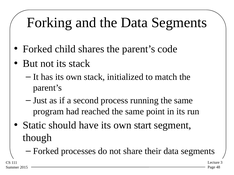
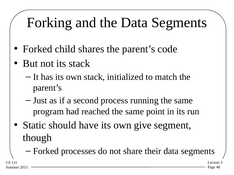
start: start -> give
